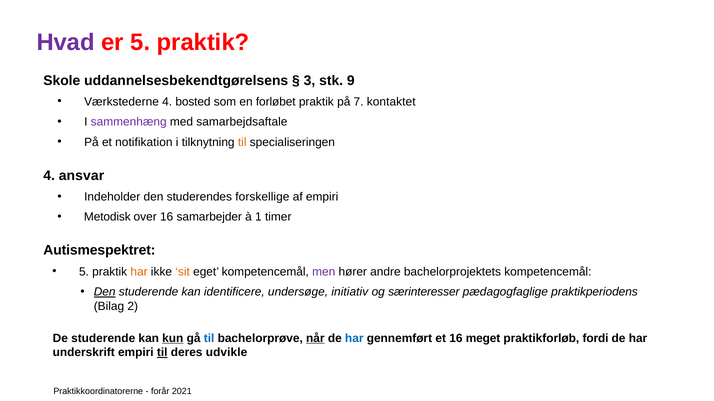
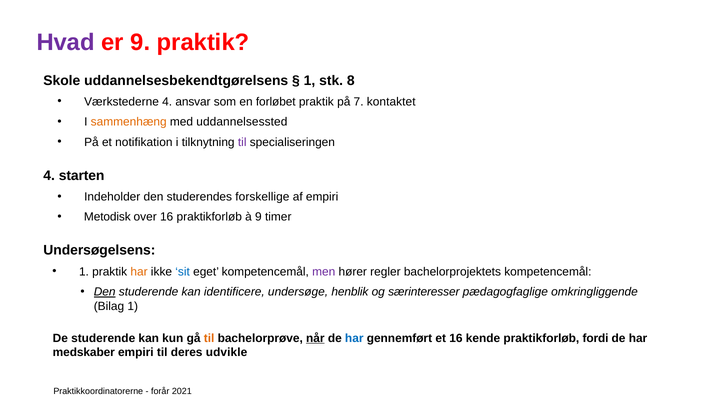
er 5: 5 -> 9
3 at (310, 81): 3 -> 1
9: 9 -> 8
bosted: bosted -> ansvar
sammenhæng colour: purple -> orange
samarbejdsaftale: samarbejdsaftale -> uddannelsessted
til at (242, 142) colour: orange -> purple
ansvar: ansvar -> starten
16 samarbejder: samarbejder -> praktikforløb
à 1: 1 -> 9
Autismespektret: Autismespektret -> Undersøgelsens
5 at (84, 272): 5 -> 1
sit colour: orange -> blue
andre: andre -> regler
initiativ: initiativ -> henblik
praktikperiodens: praktikperiodens -> omkringliggende
Bilag 2: 2 -> 1
kun underline: present -> none
til at (209, 339) colour: blue -> orange
meget: meget -> kende
underskrift: underskrift -> medskaber
til at (162, 353) underline: present -> none
